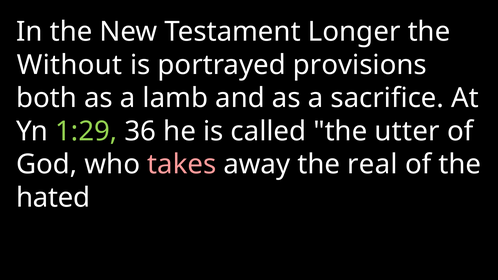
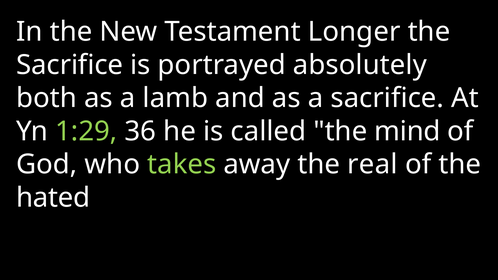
Without at (69, 65): Without -> Sacrifice
provisions: provisions -> absolutely
utter: utter -> mind
takes colour: pink -> light green
